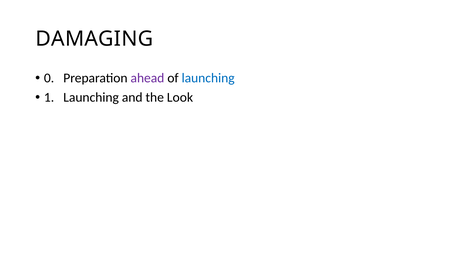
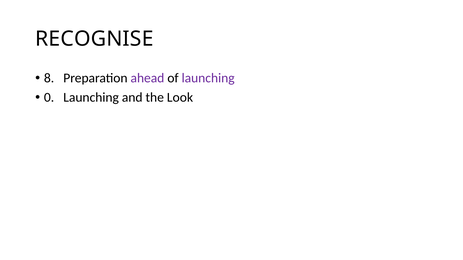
DAMAGING: DAMAGING -> RECOGNISE
0: 0 -> 8
launching at (208, 78) colour: blue -> purple
1: 1 -> 0
